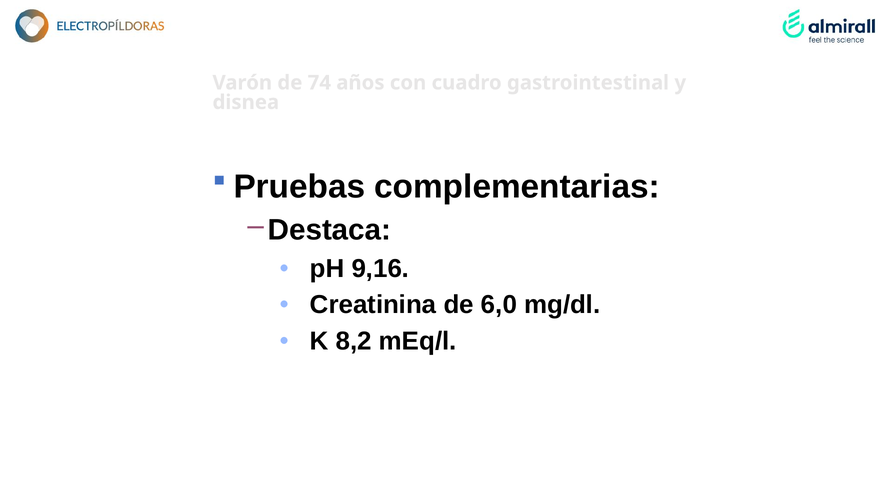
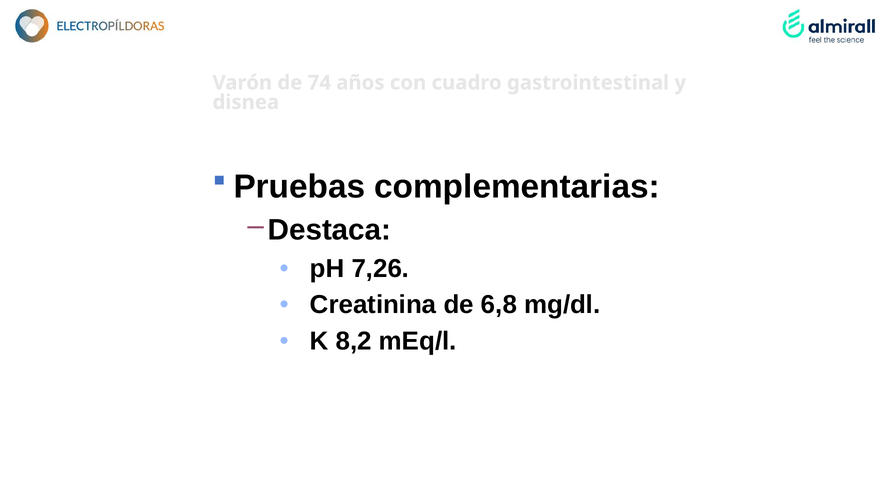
9,16: 9,16 -> 7,26
6,0: 6,0 -> 6,8
